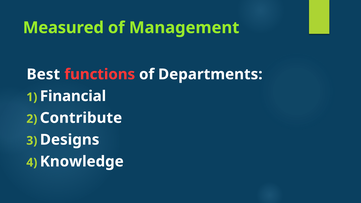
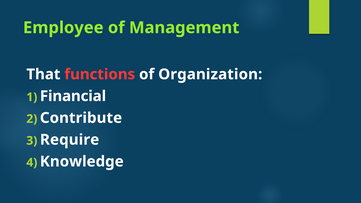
Measured: Measured -> Employee
Best: Best -> That
Departments: Departments -> Organization
Designs: Designs -> Require
